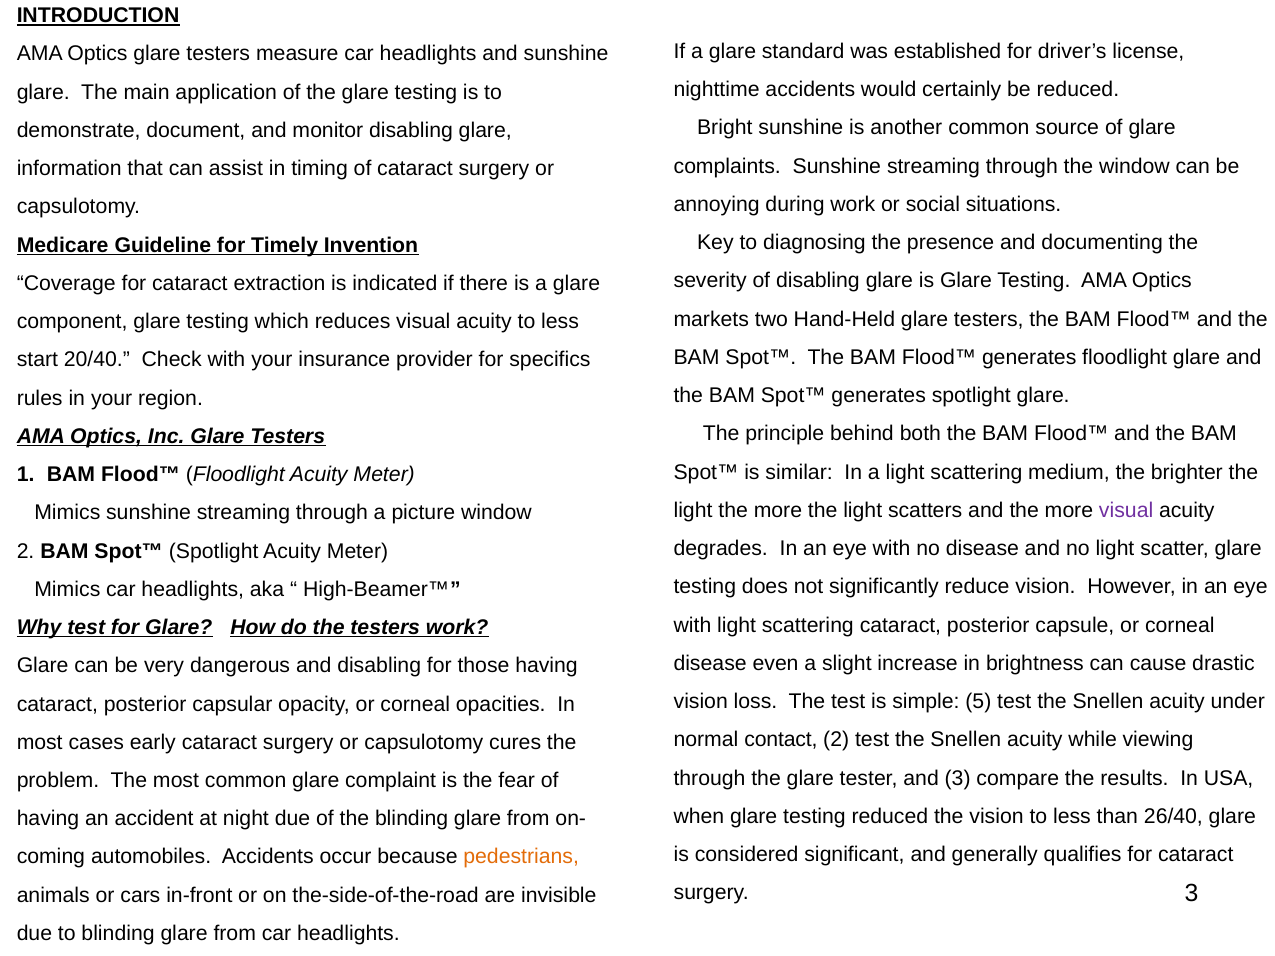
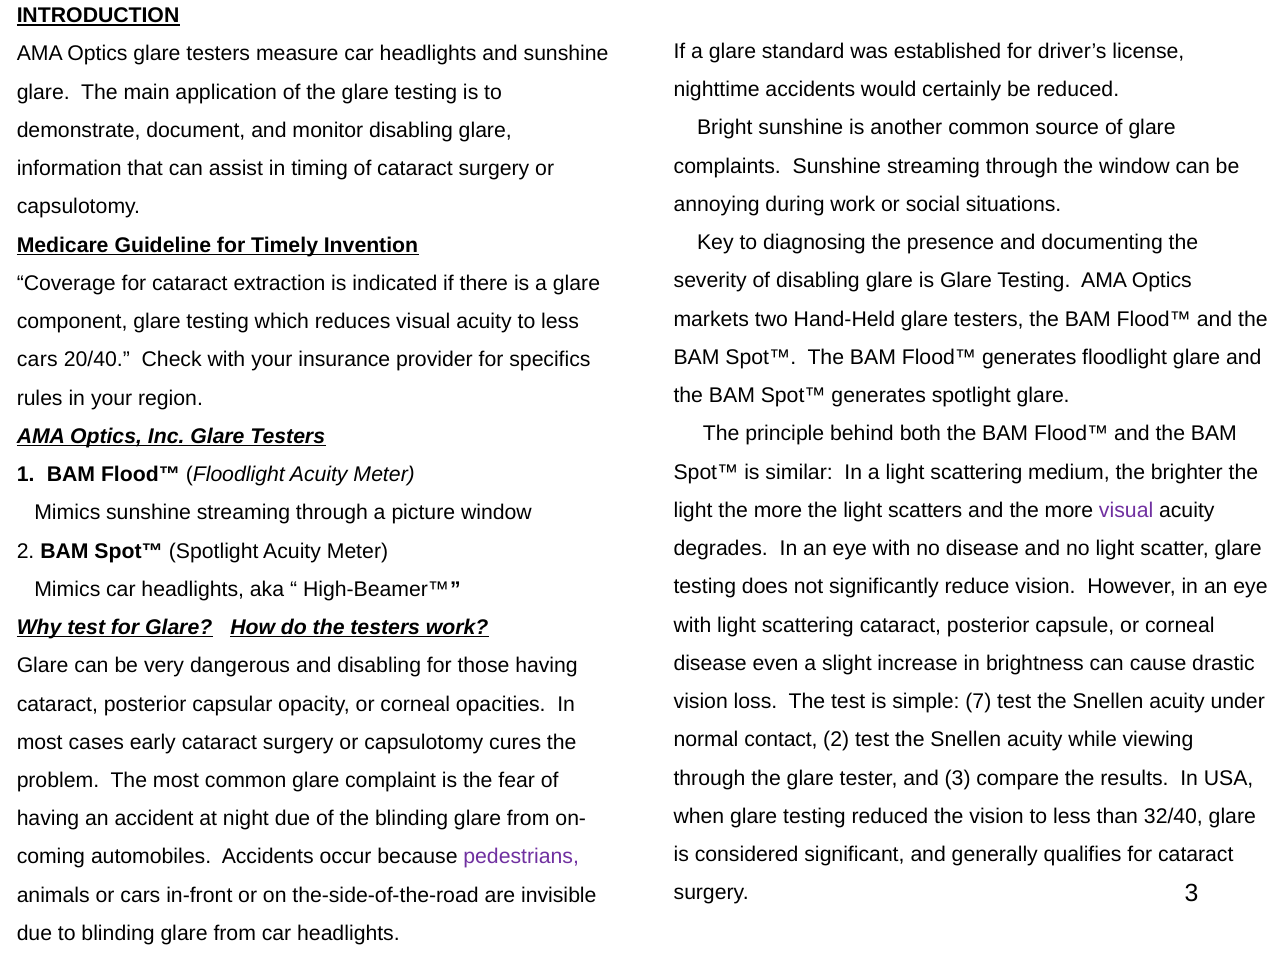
start at (37, 360): start -> cars
5: 5 -> 7
26/40: 26/40 -> 32/40
pedestrians colour: orange -> purple
